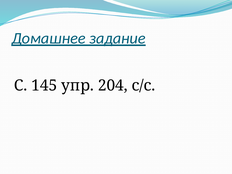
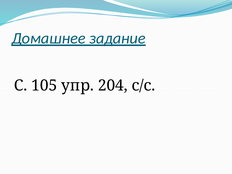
145: 145 -> 105
